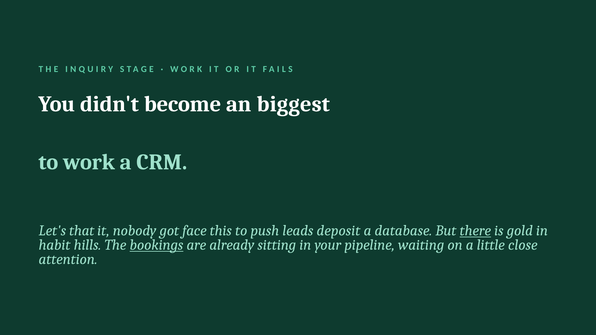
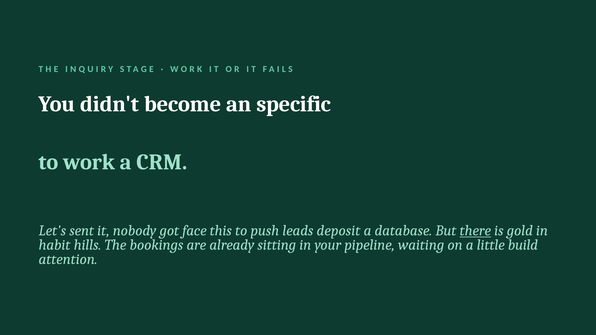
biggest: biggest -> specific
that: that -> sent
bookings underline: present -> none
close: close -> build
